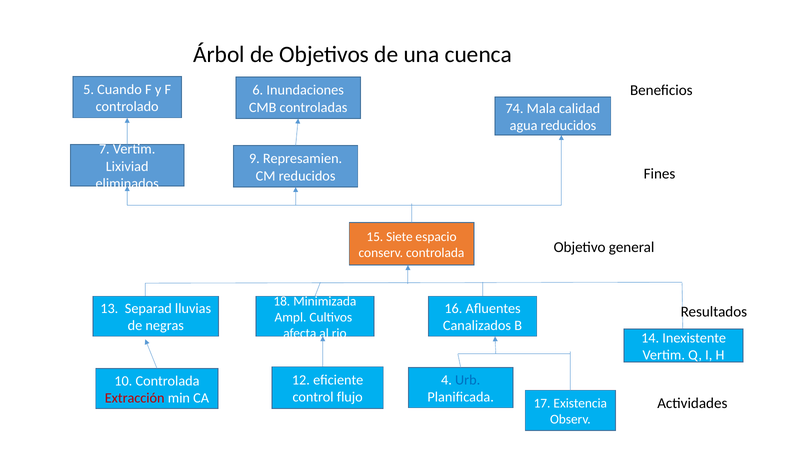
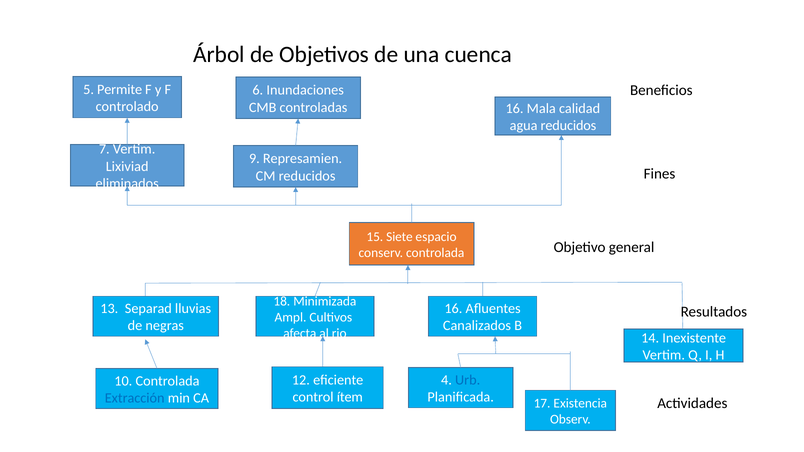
Cuando: Cuando -> Permite
controlado 74: 74 -> 16
flujo: flujo -> ítem
Extracción colour: red -> blue
